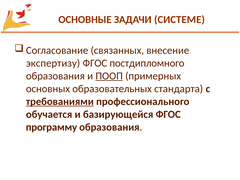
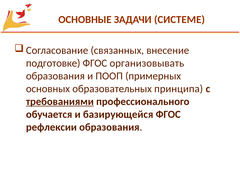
экспертизу: экспертизу -> подготовке
постдипломного: постдипломного -> организовывать
ПООП underline: present -> none
стандарта: стандарта -> принципа
программу: программу -> рефлексии
